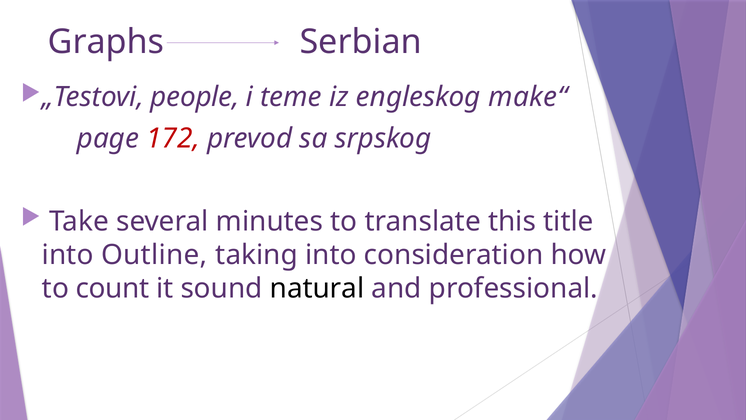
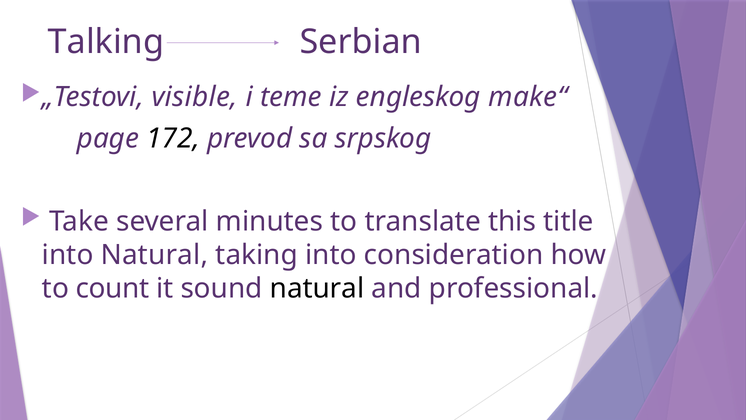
Graphs: Graphs -> Talking
people: people -> visible
172 colour: red -> black
into Outline: Outline -> Natural
